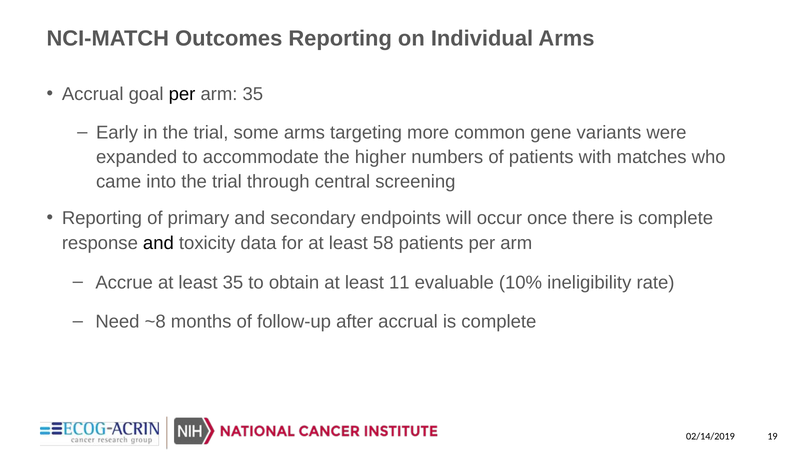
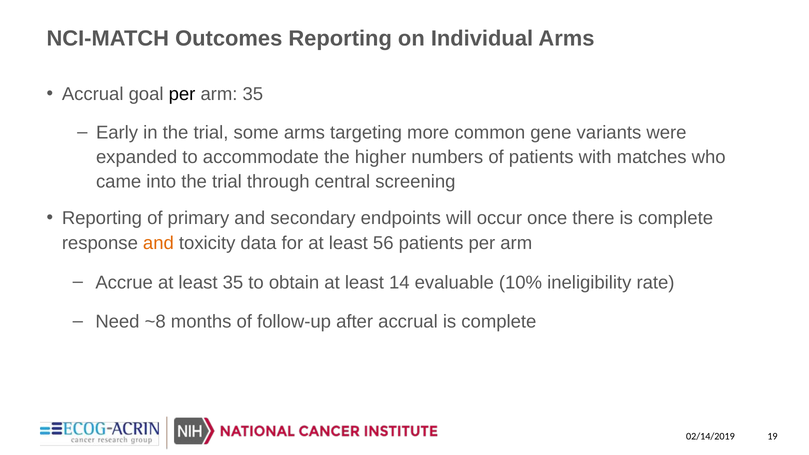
and at (158, 243) colour: black -> orange
58: 58 -> 56
11: 11 -> 14
